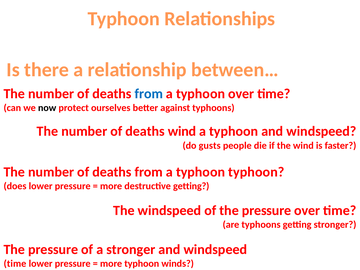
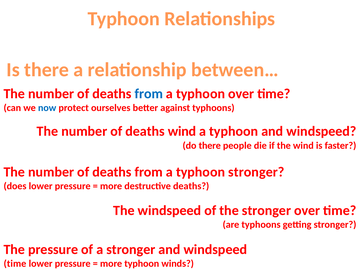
now colour: black -> blue
do gusts: gusts -> there
typhoon typhoon: typhoon -> stronger
destructive getting: getting -> deaths
of the pressure: pressure -> stronger
